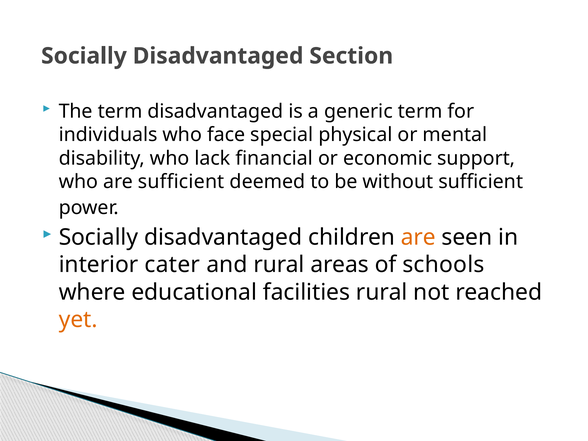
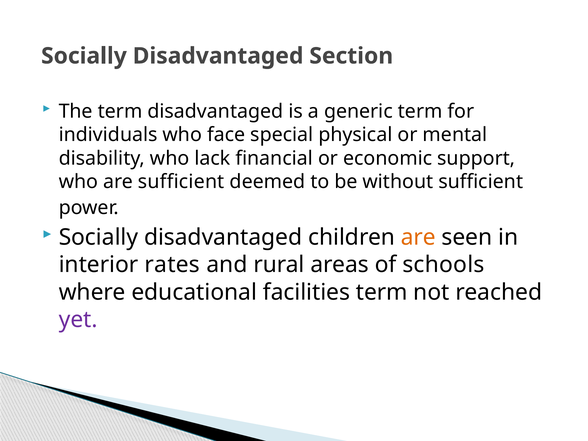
cater: cater -> rates
facilities rural: rural -> term
yet colour: orange -> purple
